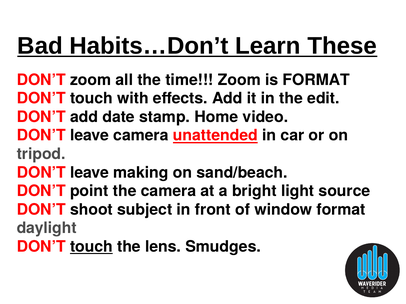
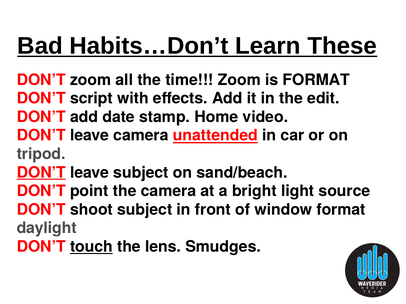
touch at (91, 99): touch -> script
DON’T at (41, 173) underline: none -> present
leave making: making -> subject
